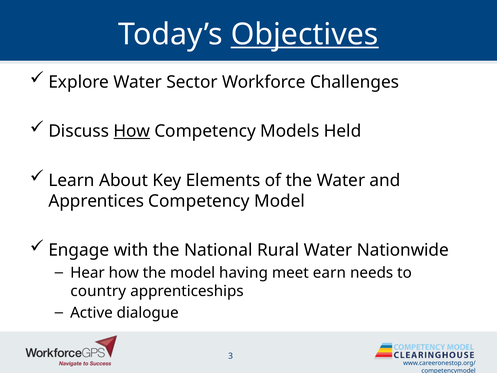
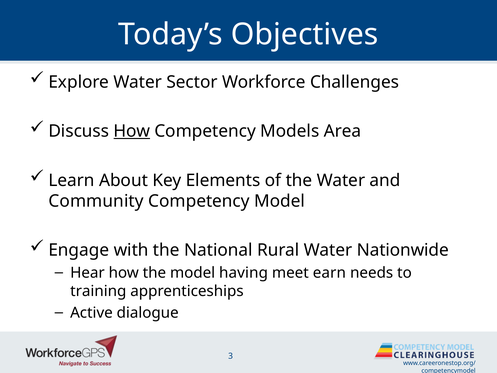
Objectives underline: present -> none
Held: Held -> Area
Apprentices: Apprentices -> Community
country: country -> training
